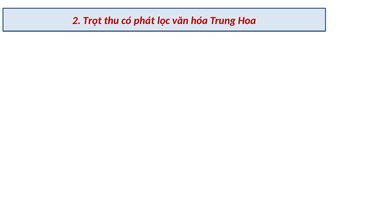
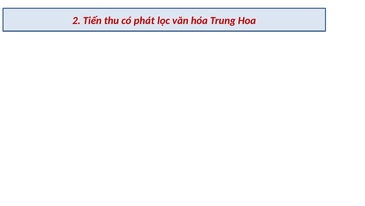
Trọt: Trọt -> Tiến
